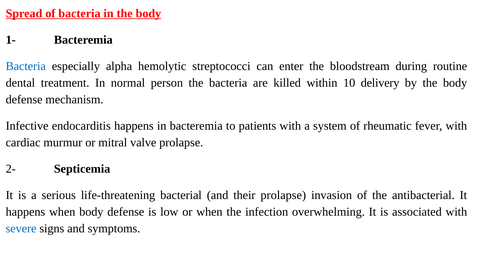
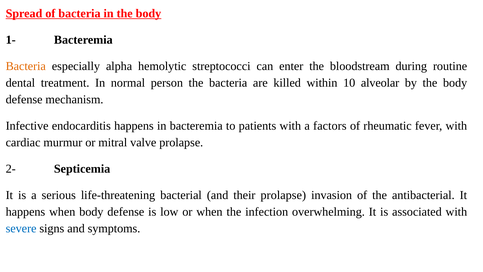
Bacteria at (26, 66) colour: blue -> orange
delivery: delivery -> alveolar
system: system -> factors
